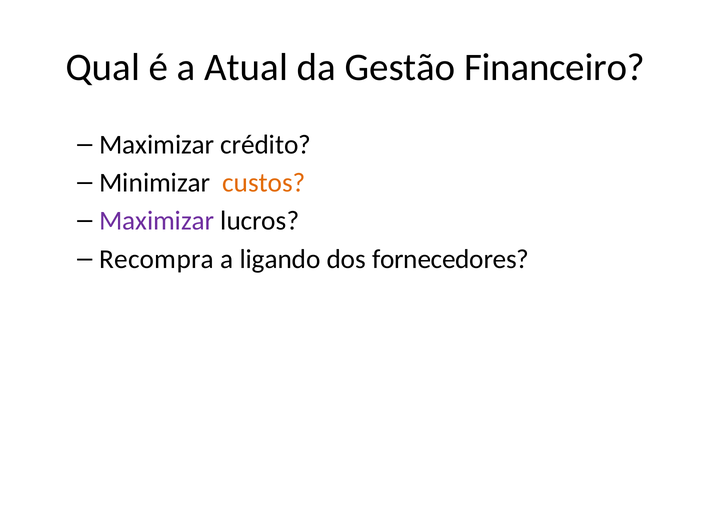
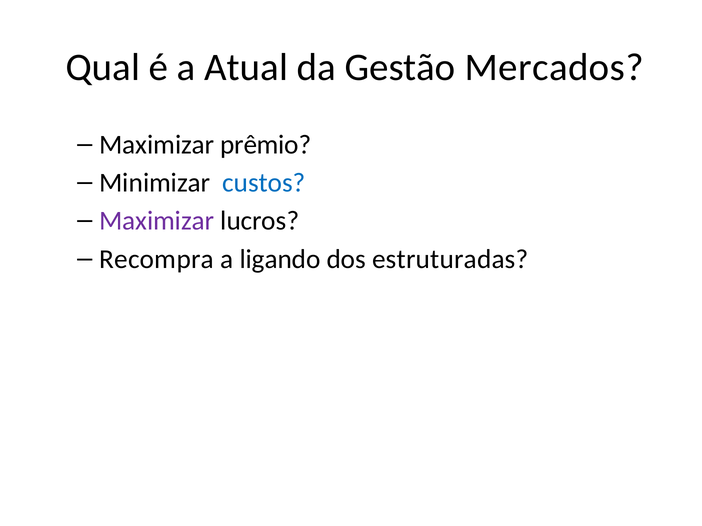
Financeiro: Financeiro -> Mercados
crédito: crédito -> prêmio
custos colour: orange -> blue
fornecedores: fornecedores -> estruturadas
